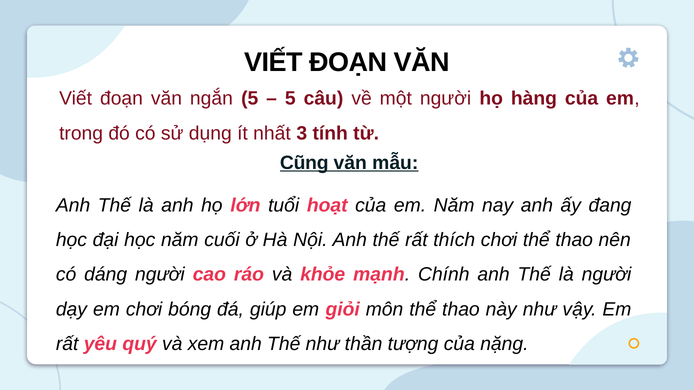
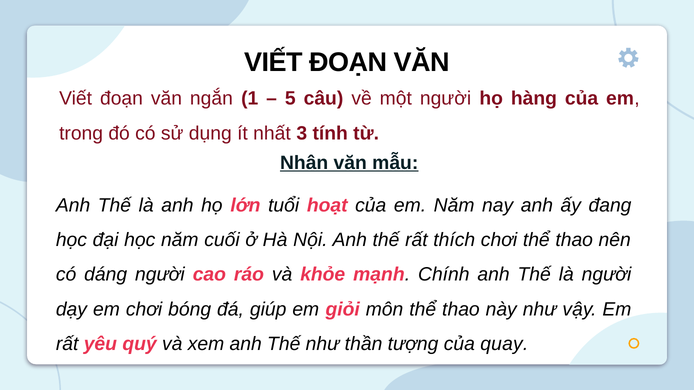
ngắn 5: 5 -> 1
Cũng: Cũng -> Nhân
nặng: nặng -> quay
